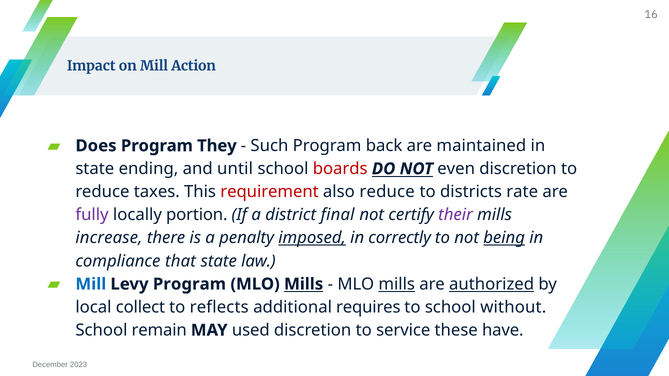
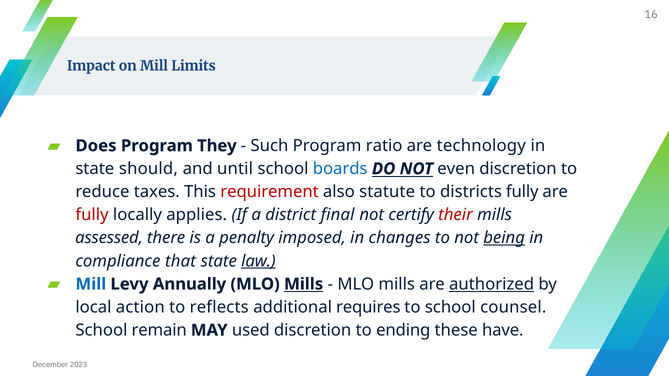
Action: Action -> Limits
back: back -> ratio
maintained: maintained -> technology
ending: ending -> should
boards colour: red -> blue
also reduce: reduce -> statute
districts rate: rate -> fully
fully at (92, 215) colour: purple -> red
portion: portion -> applies
their colour: purple -> red
increase: increase -> assessed
imposed underline: present -> none
correctly: correctly -> changes
law underline: none -> present
Levy Program: Program -> Annually
mills at (397, 284) underline: present -> none
collect: collect -> action
without: without -> counsel
service: service -> ending
